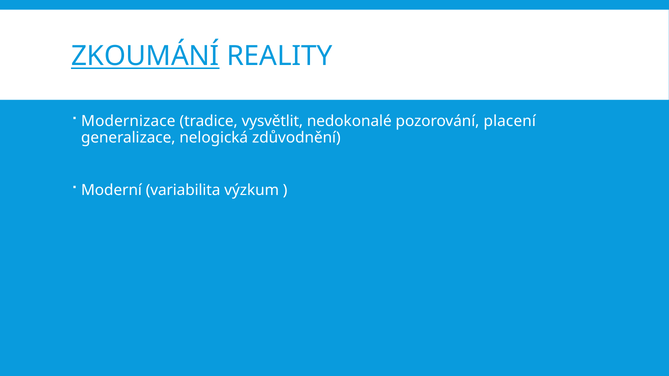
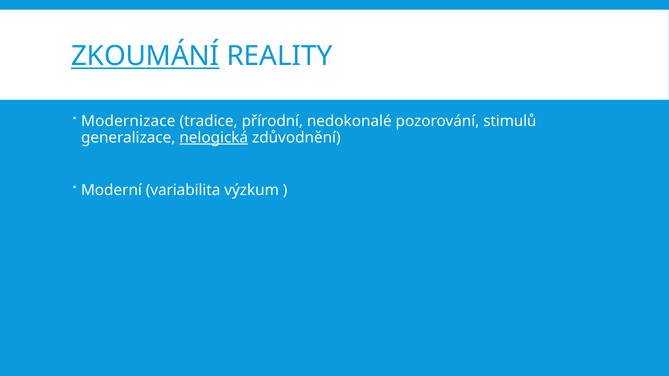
vysvětlit: vysvětlit -> přírodní
placení: placení -> stimulů
nelogická underline: none -> present
